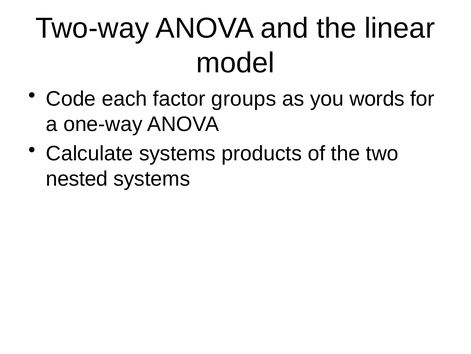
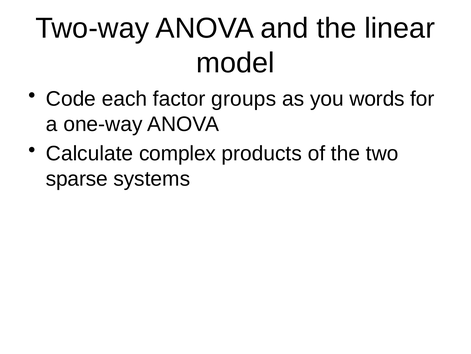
Calculate systems: systems -> complex
nested: nested -> sparse
